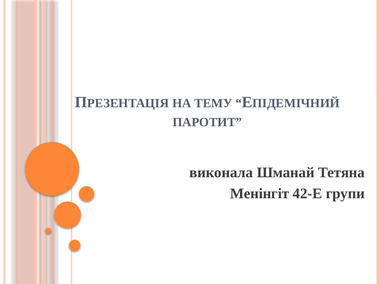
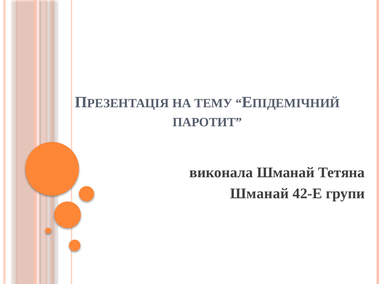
Менінгіт at (260, 194): Менінгіт -> Шманай
